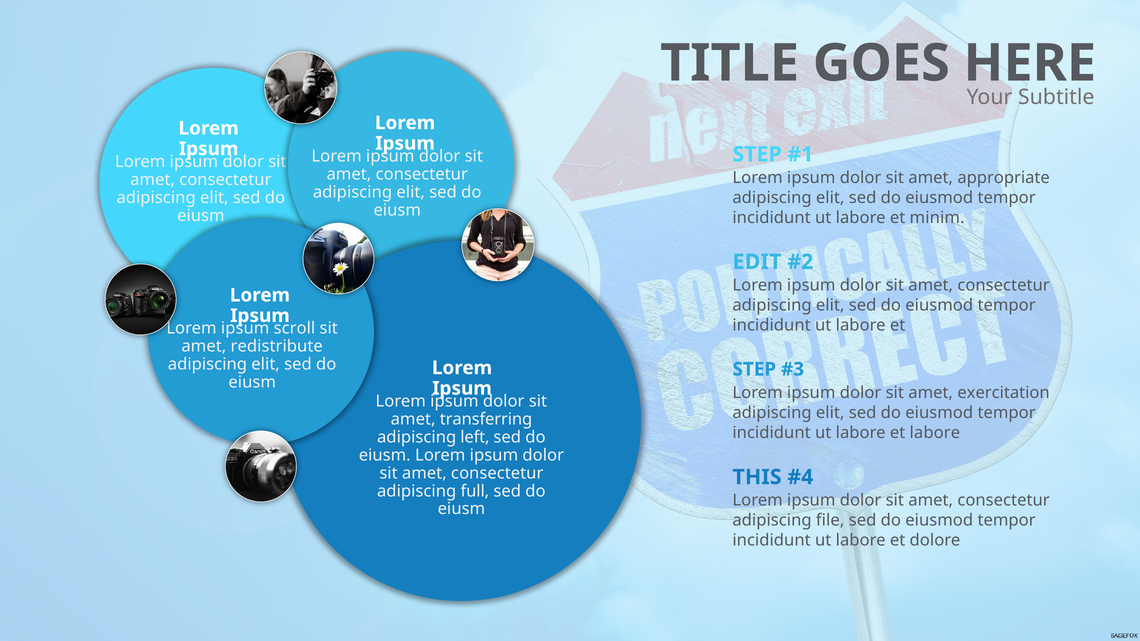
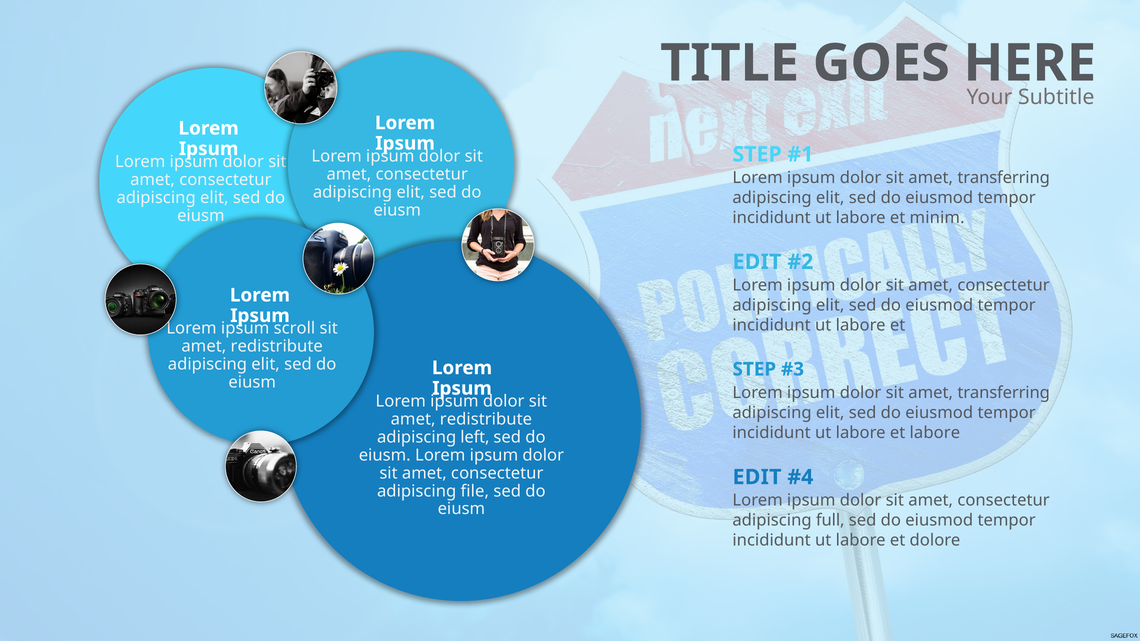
appropriate at (1004, 178): appropriate -> transferring
exercitation at (1004, 393): exercitation -> transferring
transferring at (486, 419): transferring -> redistribute
THIS at (757, 477): THIS -> EDIT
full: full -> file
file: file -> full
